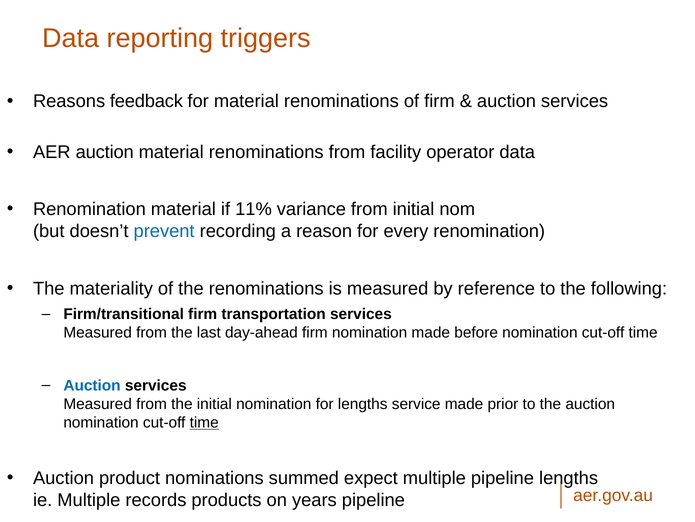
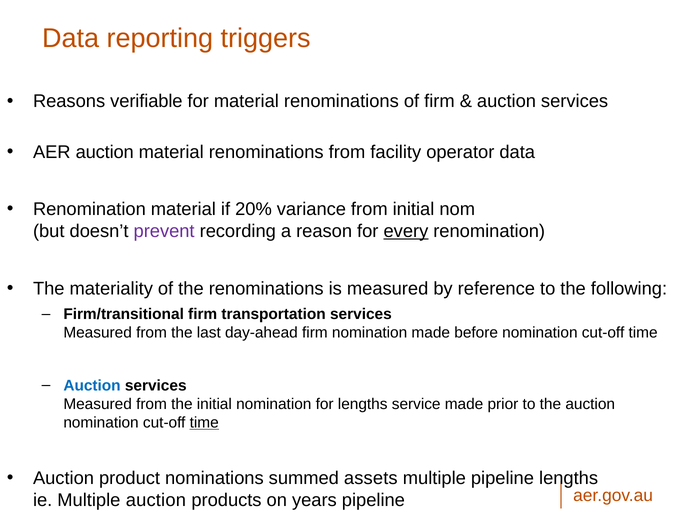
feedback: feedback -> verifiable
11%: 11% -> 20%
prevent colour: blue -> purple
every underline: none -> present
expect: expect -> assets
Multiple records: records -> auction
